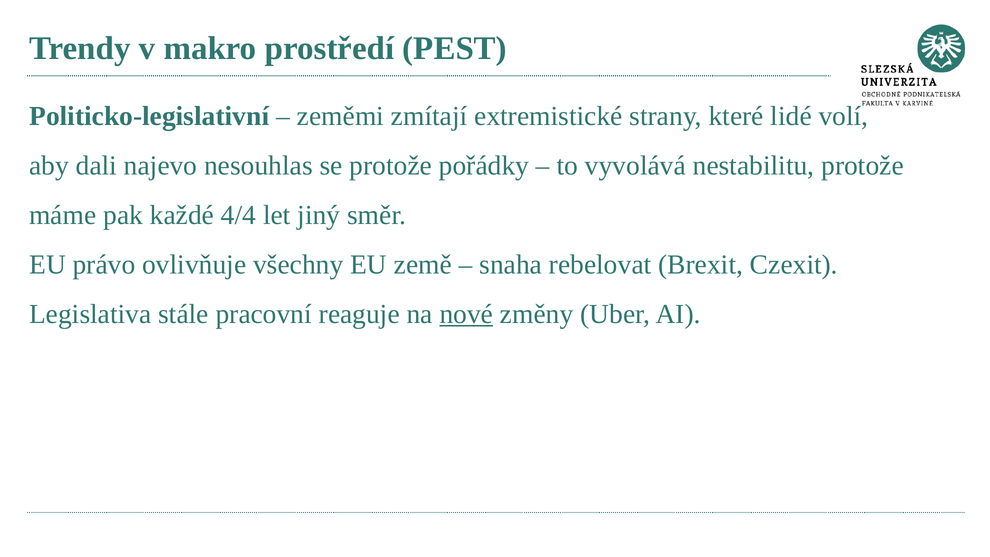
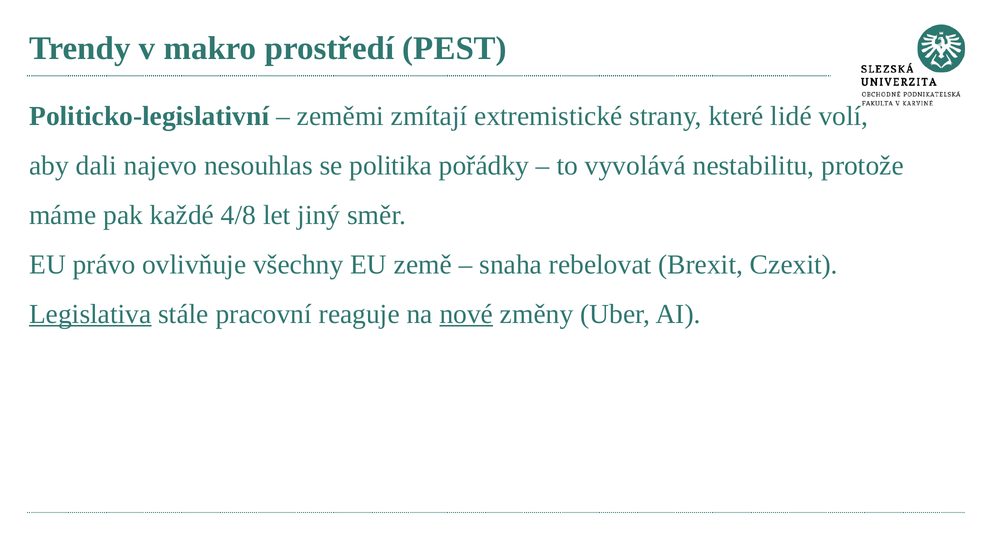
se protože: protože -> politika
4/4: 4/4 -> 4/8
Legislativa underline: none -> present
